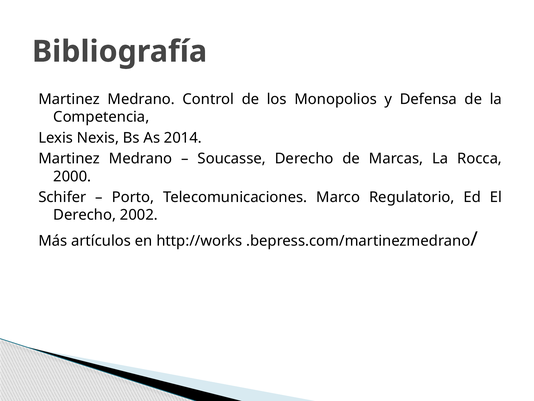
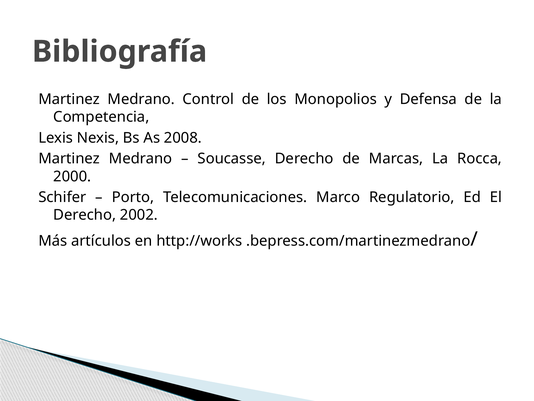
2014: 2014 -> 2008
